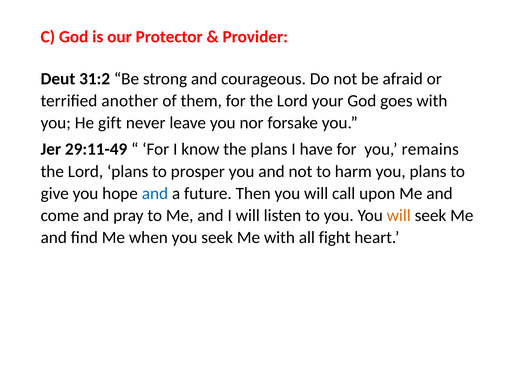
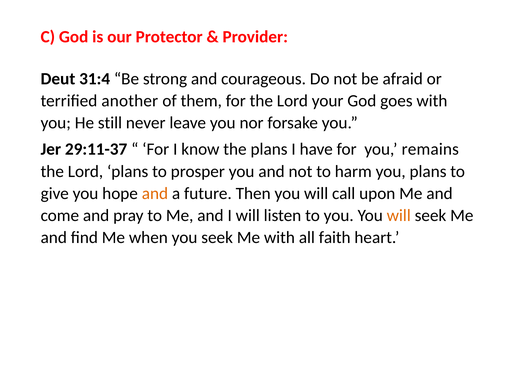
31:2: 31:2 -> 31:4
gift: gift -> still
29:11-49: 29:11-49 -> 29:11-37
and at (155, 193) colour: blue -> orange
fight: fight -> faith
